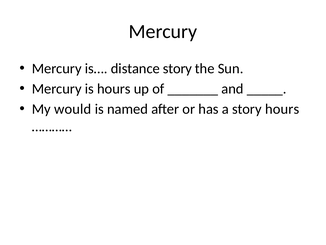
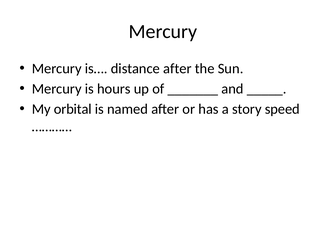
distance story: story -> after
would: would -> orbital
story hours: hours -> speed
